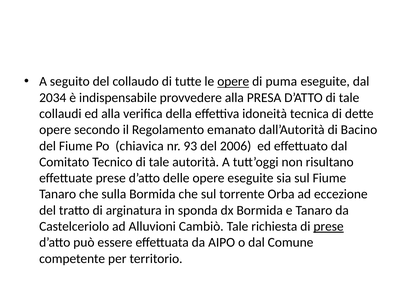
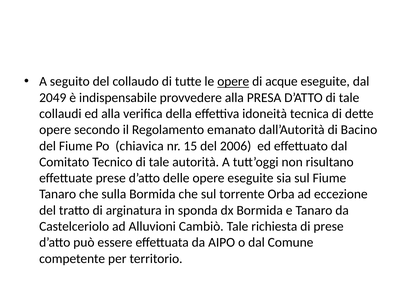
puma: puma -> acque
2034: 2034 -> 2049
93: 93 -> 15
prese at (329, 226) underline: present -> none
